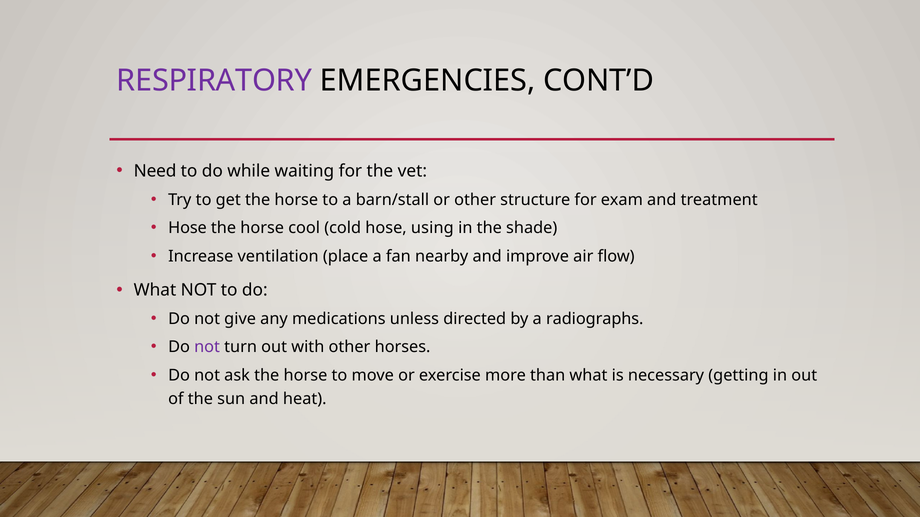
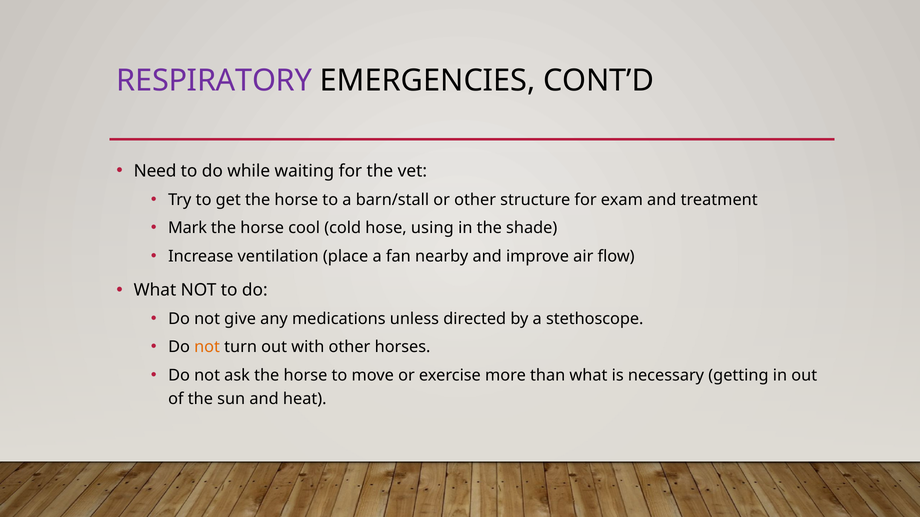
Hose at (187, 228): Hose -> Mark
radiographs: radiographs -> stethoscope
not at (207, 347) colour: purple -> orange
